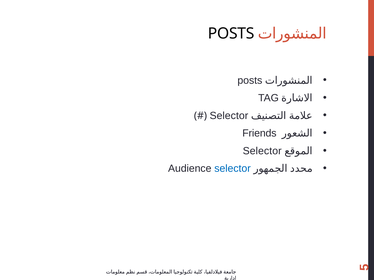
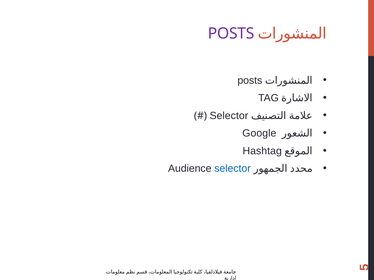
POSTS at (231, 33) colour: black -> purple
Friends: Friends -> Google
Selector at (262, 151): Selector -> Hashtag
